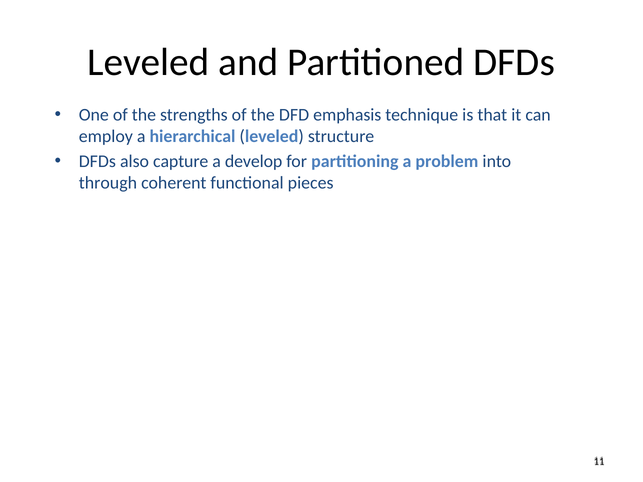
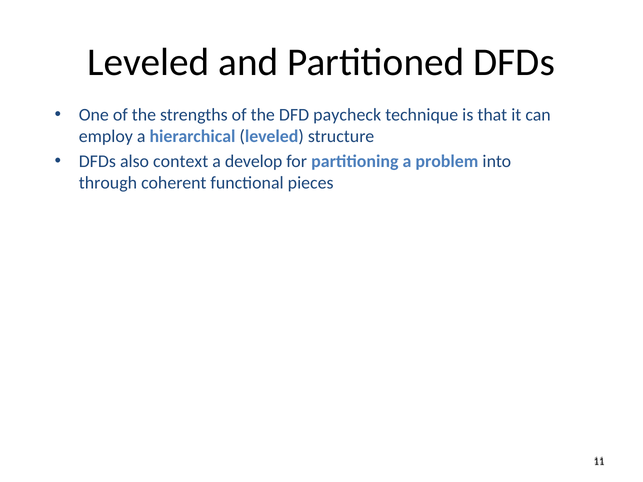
emphasis: emphasis -> paycheck
capture: capture -> context
